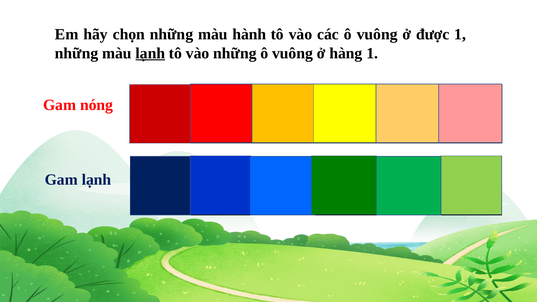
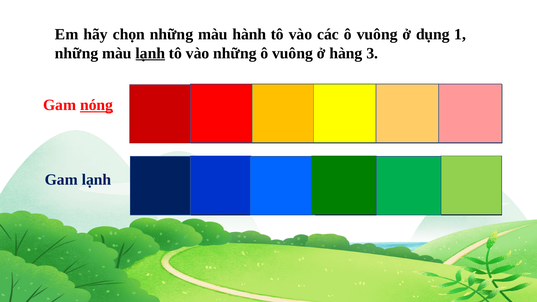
được: được -> dụng
hàng 1: 1 -> 3
nóng underline: none -> present
